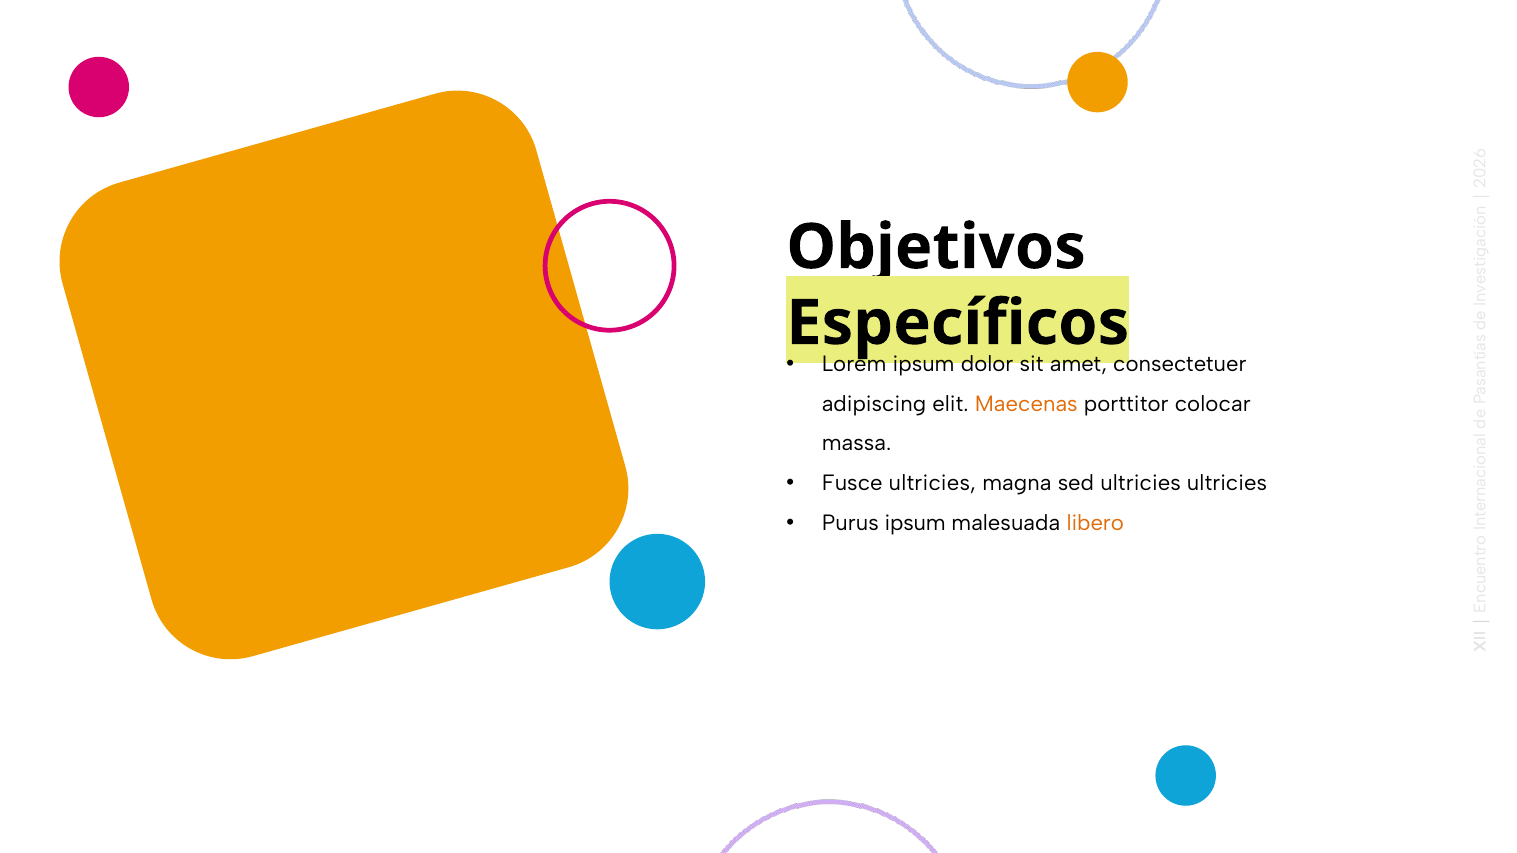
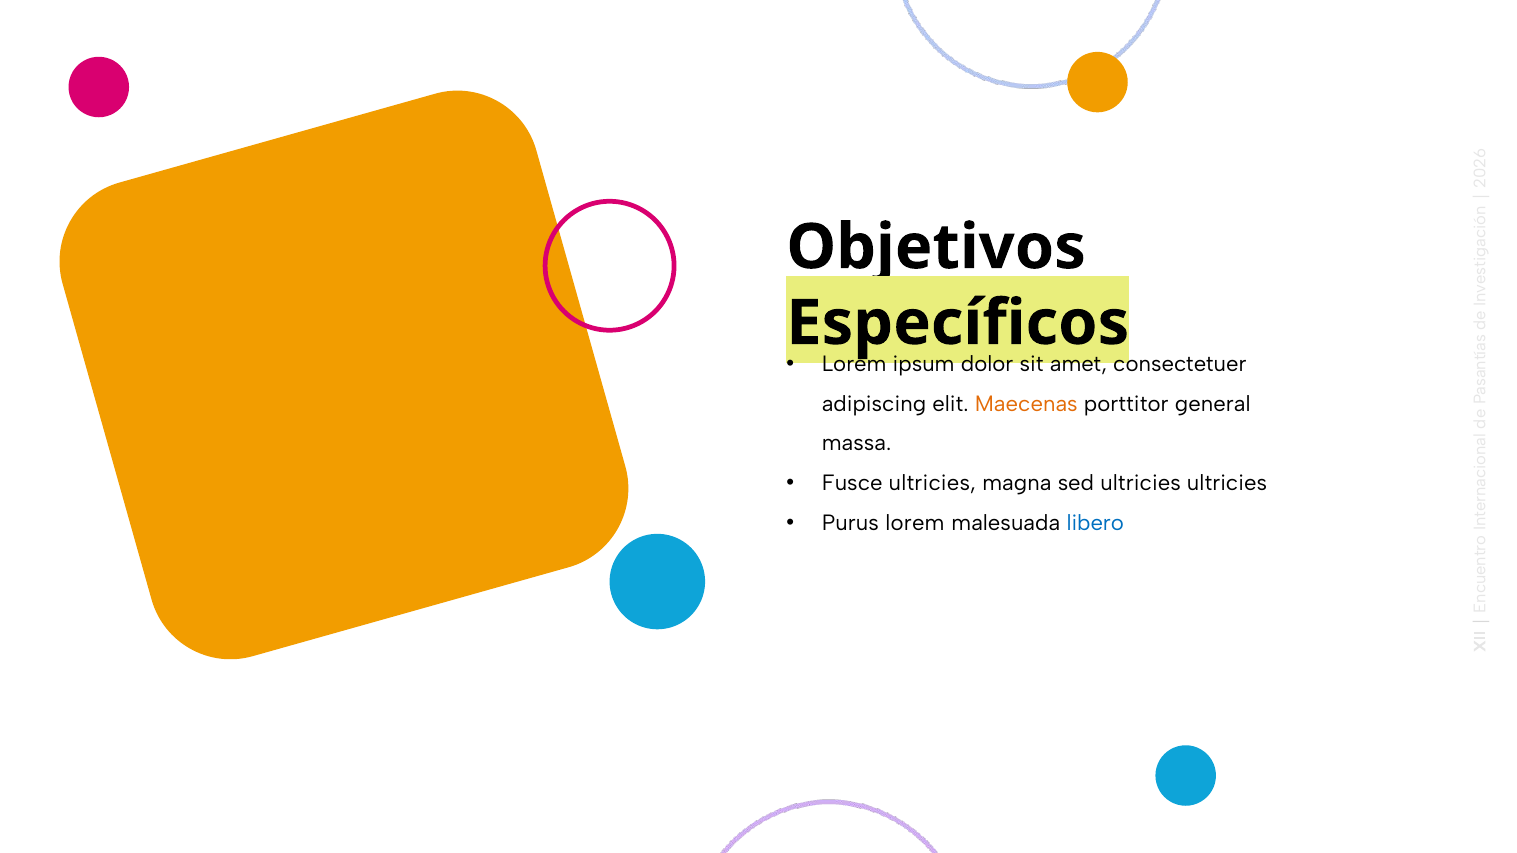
colocar: colocar -> general
Purus ipsum: ipsum -> lorem
libero colour: orange -> blue
